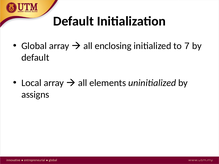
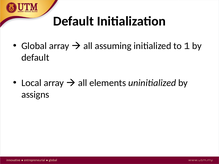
enclosing: enclosing -> assuming
7: 7 -> 1
